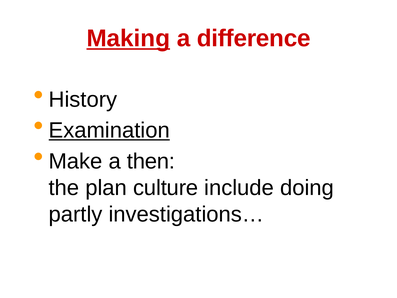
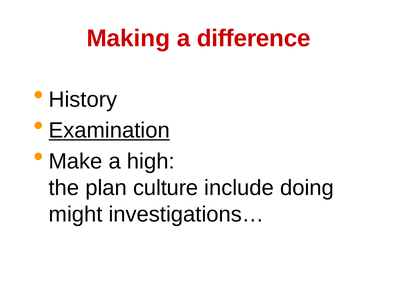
Making underline: present -> none
then: then -> high
partly: partly -> might
